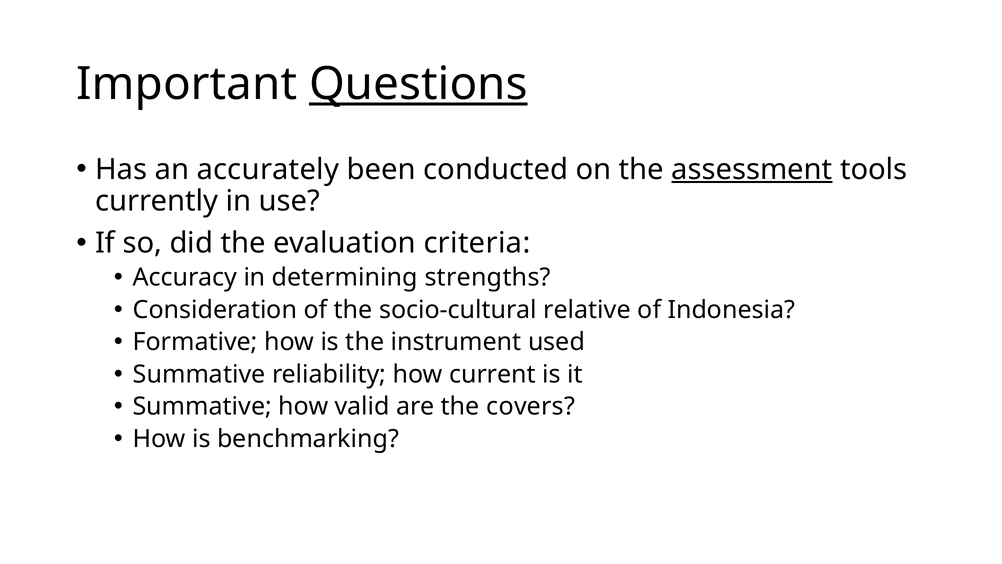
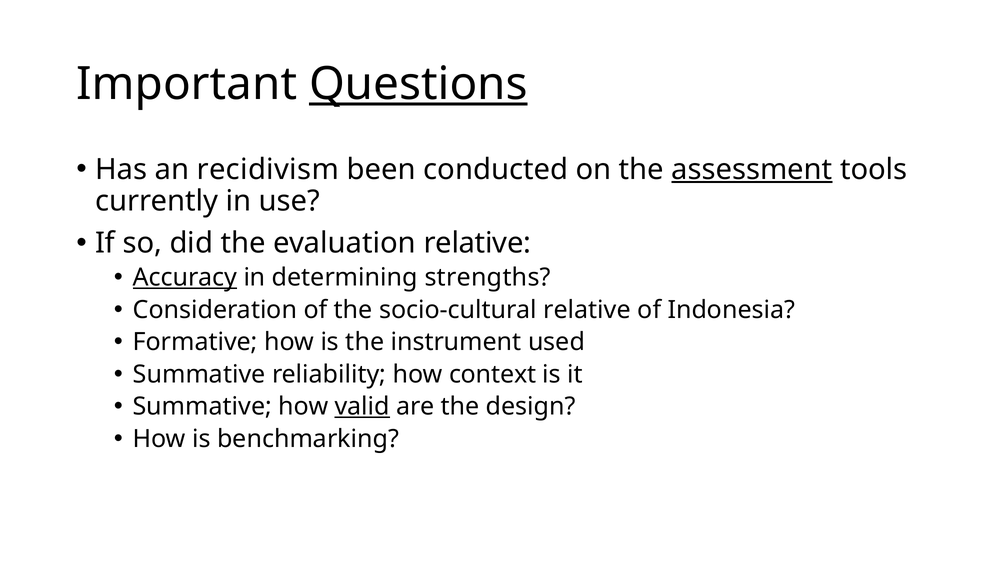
accurately: accurately -> recidivism
evaluation criteria: criteria -> relative
Accuracy underline: none -> present
current: current -> context
valid underline: none -> present
covers: covers -> design
